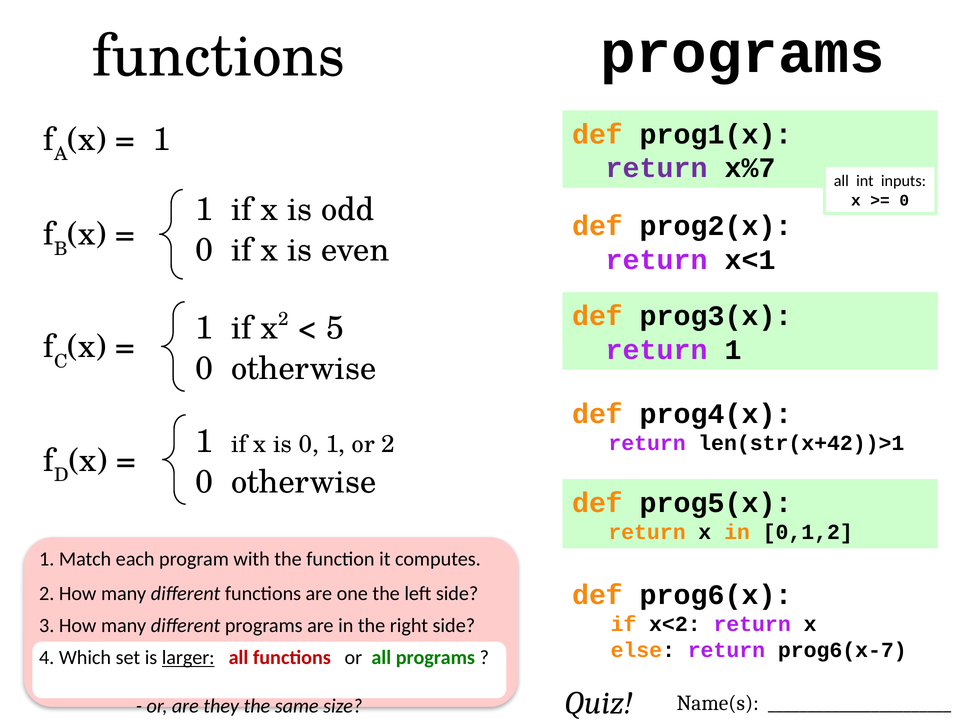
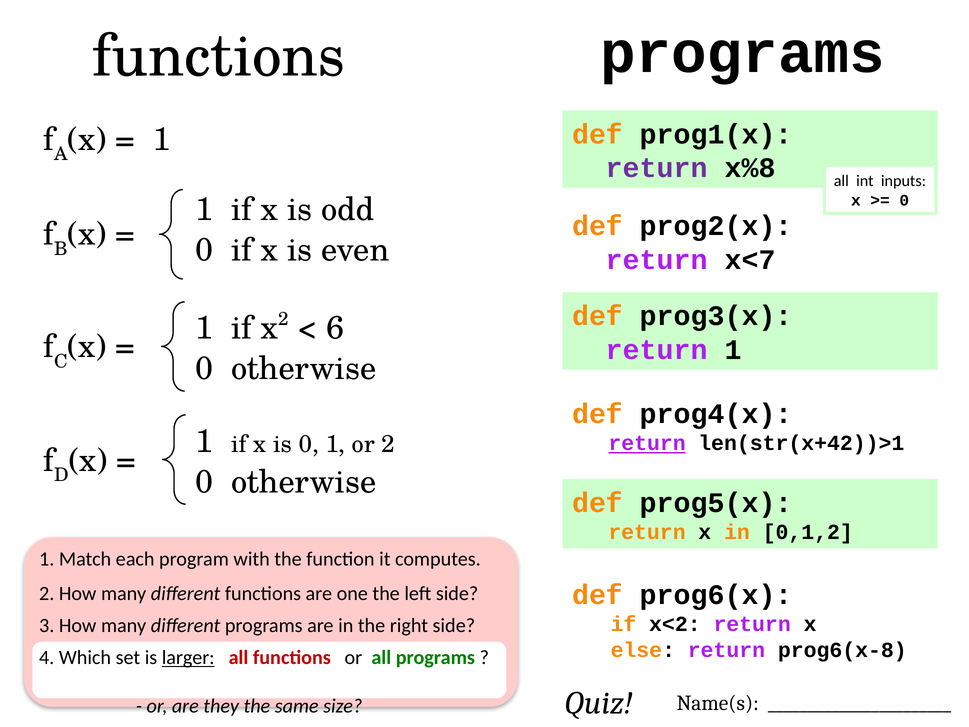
x%7: x%7 -> x%8
x<1: x<1 -> x<7
5: 5 -> 6
return at (647, 443) underline: none -> present
prog6(x-7: prog6(x-7 -> prog6(x-8
